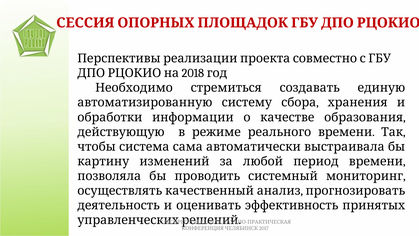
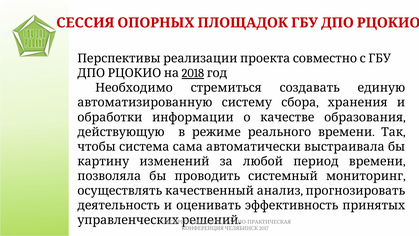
2018 underline: none -> present
